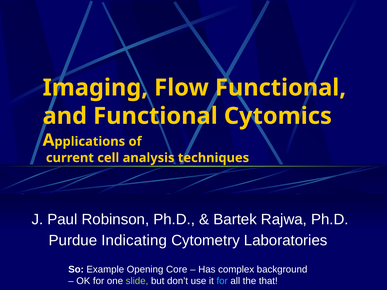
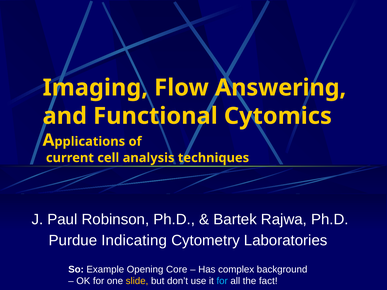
Flow Functional: Functional -> Answering
slide colour: light green -> yellow
that: that -> fact
